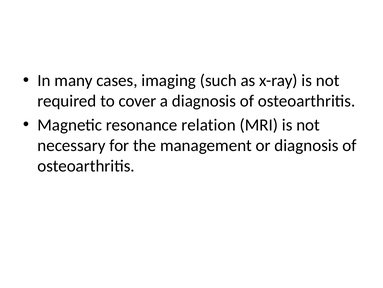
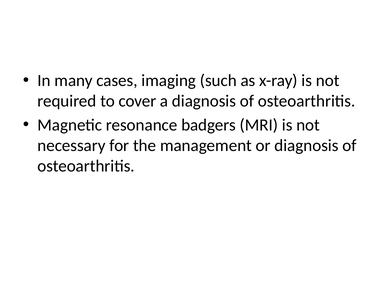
relation: relation -> badgers
